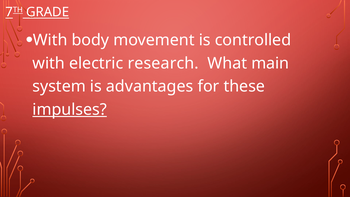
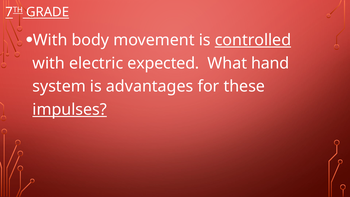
controlled underline: none -> present
research: research -> expected
main: main -> hand
